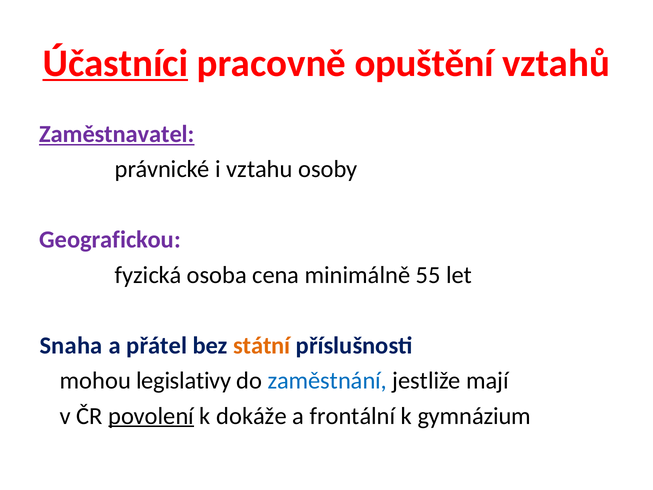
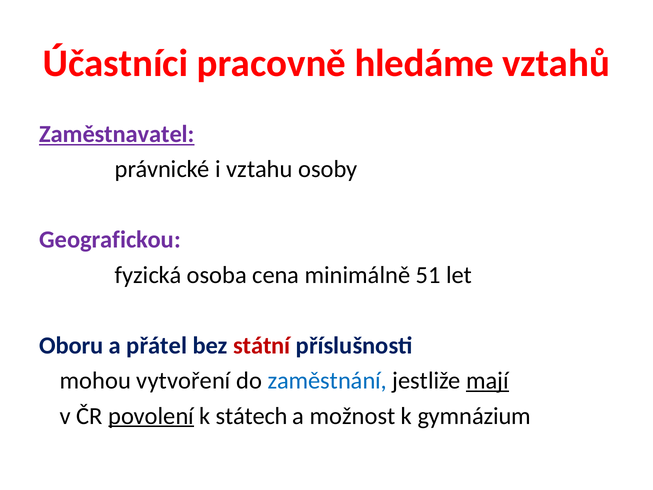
Účastníci underline: present -> none
opuštění: opuštění -> hledáme
55: 55 -> 51
Snaha: Snaha -> Oboru
státní colour: orange -> red
legislativy: legislativy -> vytvoření
mají underline: none -> present
dokáže: dokáže -> státech
frontální: frontální -> možnost
